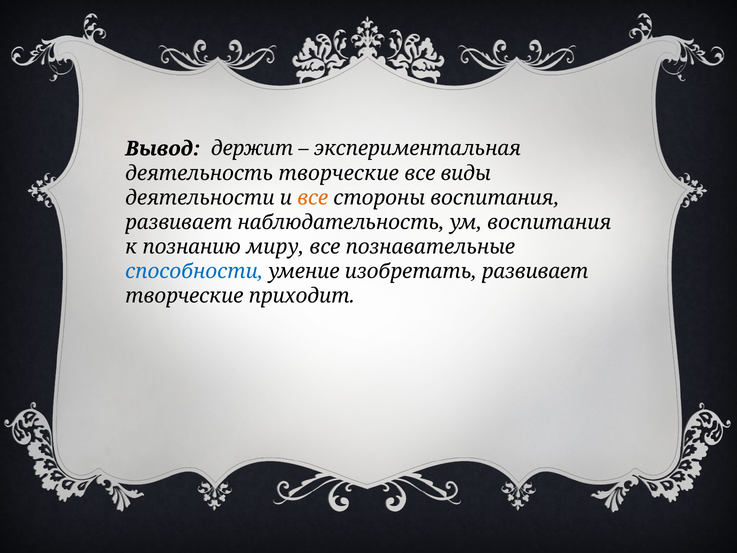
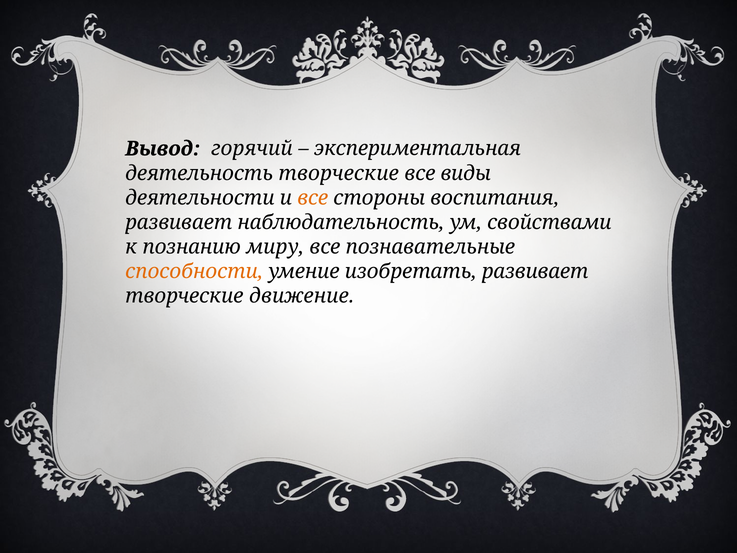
держит: держит -> горячий
ум воспитания: воспитания -> свойствами
способности colour: blue -> orange
приходит: приходит -> движение
